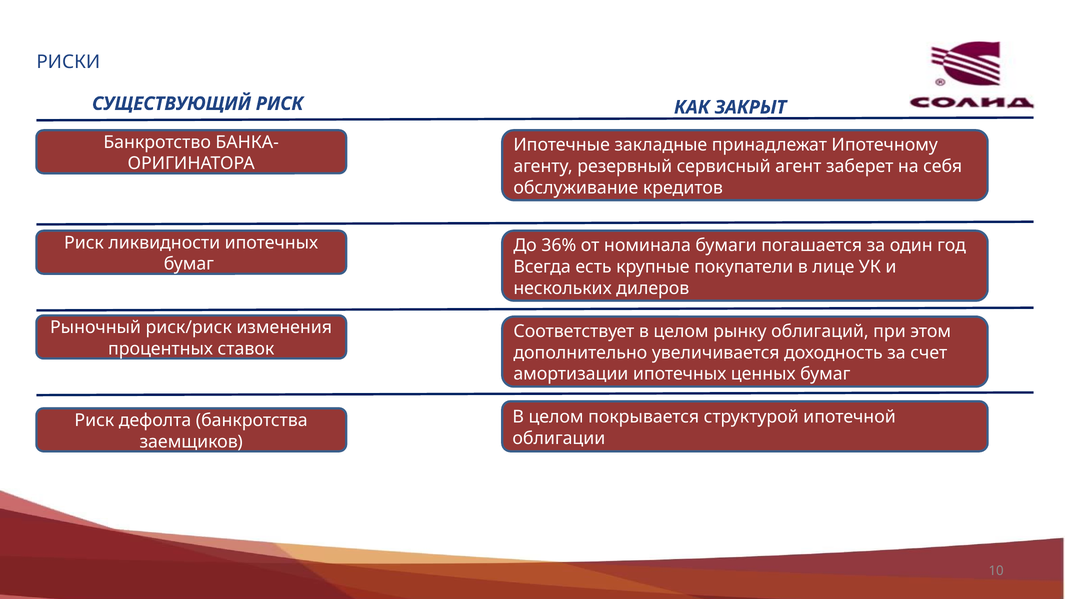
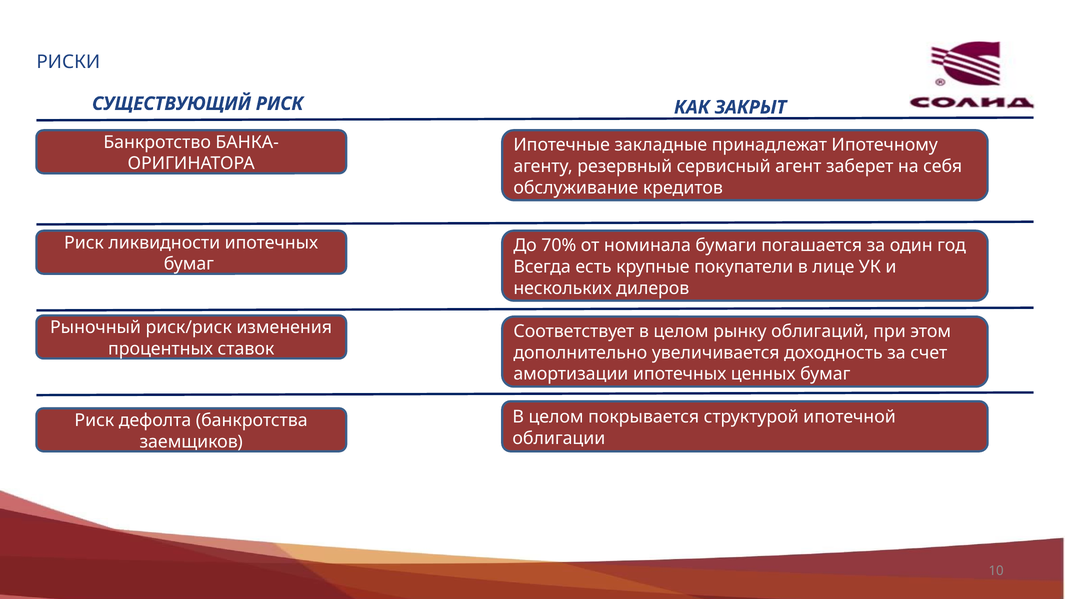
36%: 36% -> 70%
